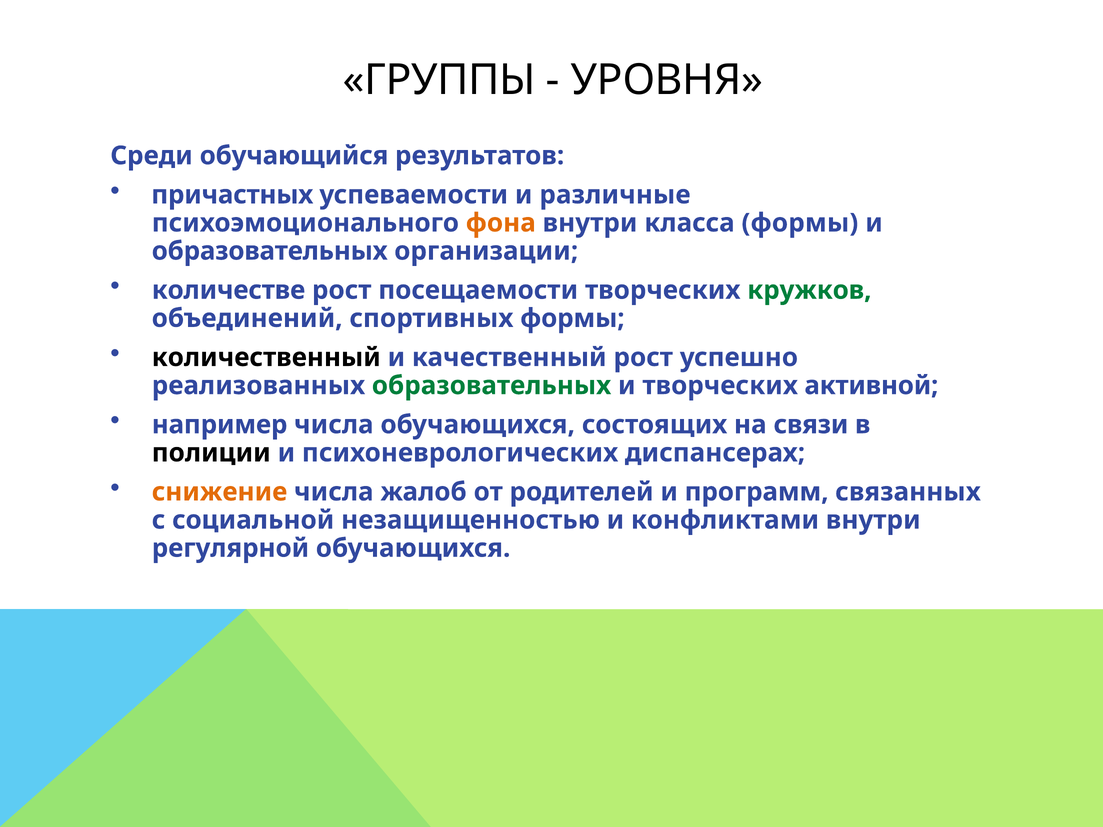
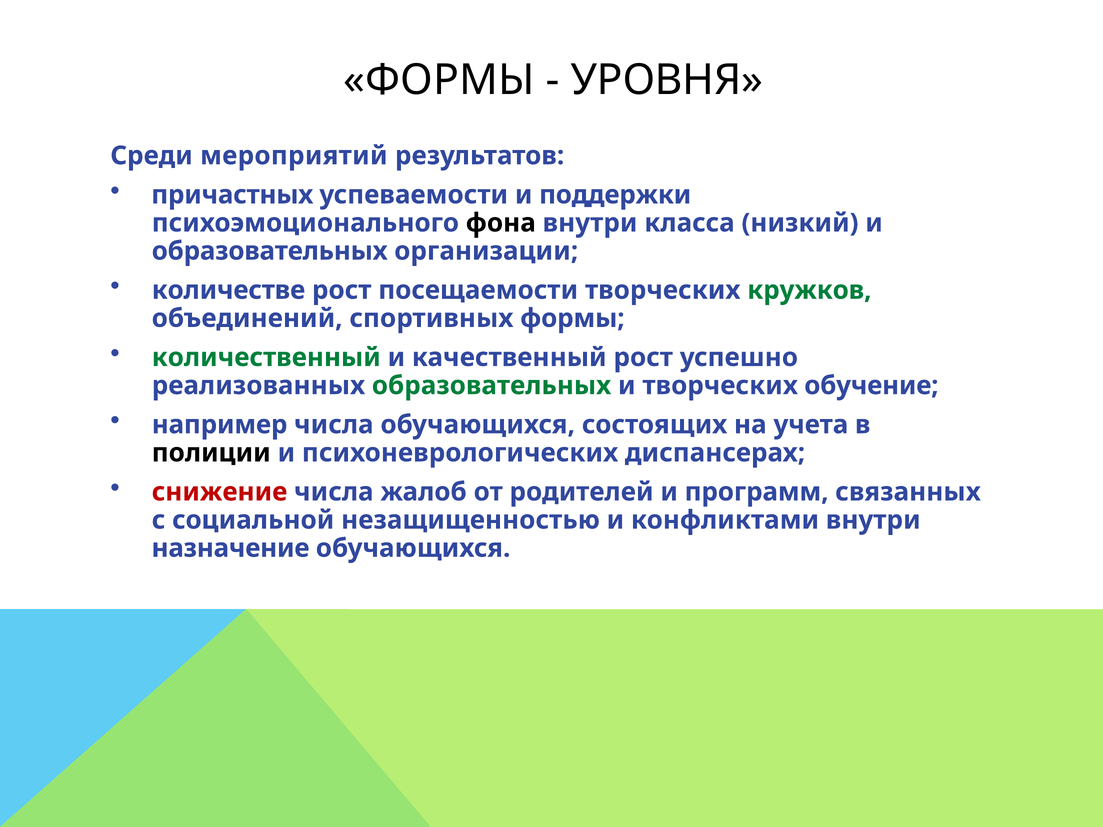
ГРУППЫ at (439, 80): ГРУППЫ -> ФОРМЫ
обучающийся: обучающийся -> мероприятий
различные: различные -> поддержки
фона colour: orange -> black
класса формы: формы -> низкий
количественный colour: black -> green
активной: активной -> обучение
связи: связи -> учета
снижение colour: orange -> red
регулярной: регулярной -> назначение
